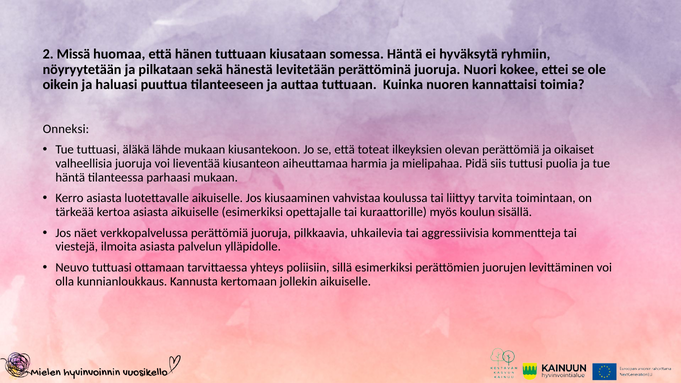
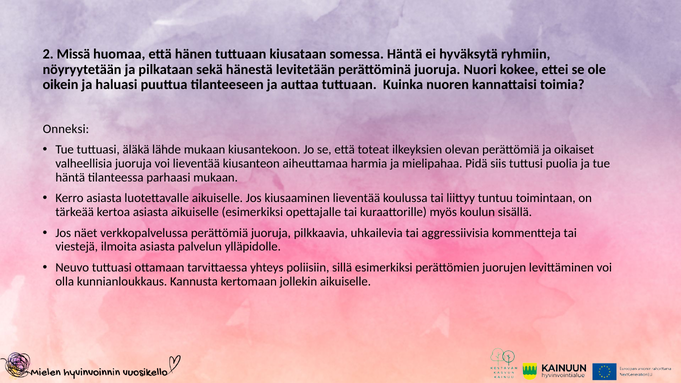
kiusaaminen vahvistaa: vahvistaa -> lieventää
tarvita: tarvita -> tuntuu
